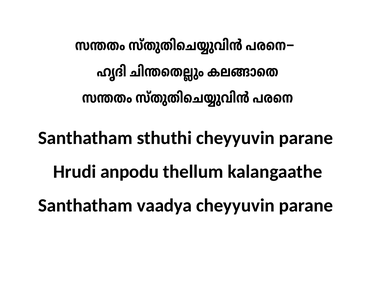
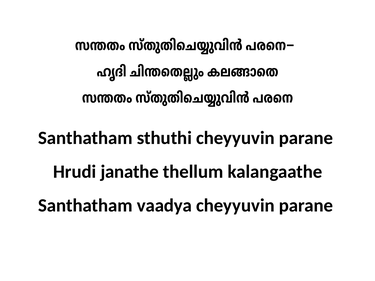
anpodu: anpodu -> janathe
